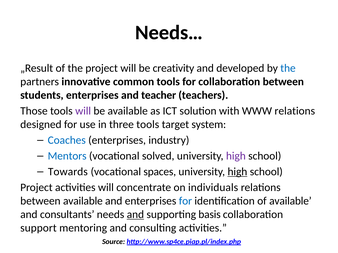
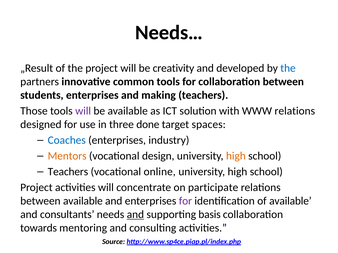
teacher: teacher -> making
three tools: tools -> done
system: system -> spaces
Mentors colour: blue -> orange
solved: solved -> design
high at (236, 156) colour: purple -> orange
Towards at (68, 172): Towards -> Teachers
spaces: spaces -> online
high at (237, 172) underline: present -> none
individuals: individuals -> participate
for at (185, 201) colour: blue -> purple
support: support -> towards
